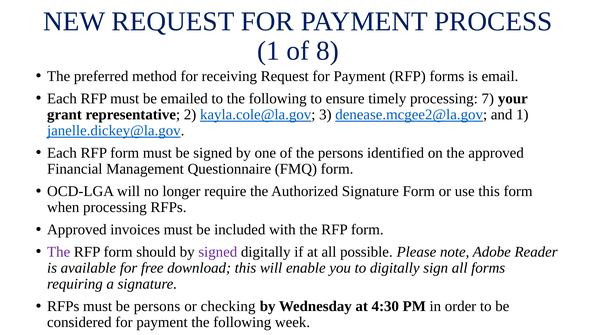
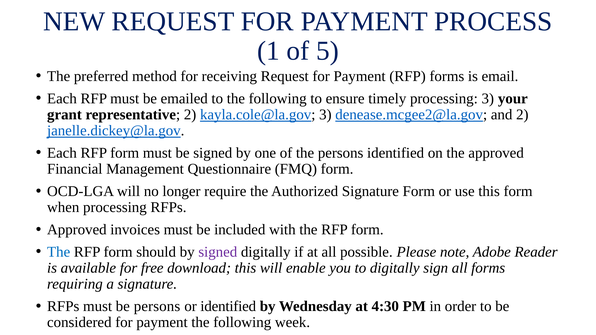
8: 8 -> 5
processing 7: 7 -> 3
and 1: 1 -> 2
The at (59, 252) colour: purple -> blue
or checking: checking -> identified
